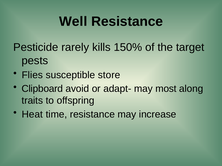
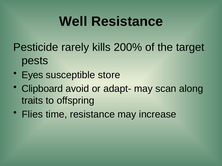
150%: 150% -> 200%
Flies: Flies -> Eyes
most: most -> scan
Heat: Heat -> Flies
